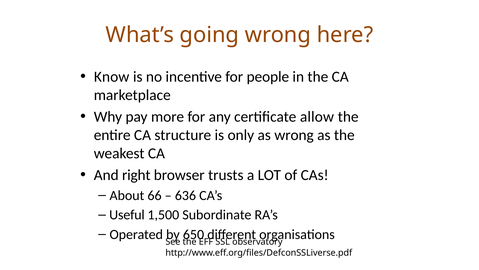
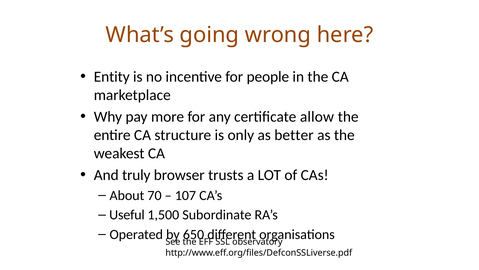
Know: Know -> Entity
as wrong: wrong -> better
right: right -> truly
66: 66 -> 70
636: 636 -> 107
